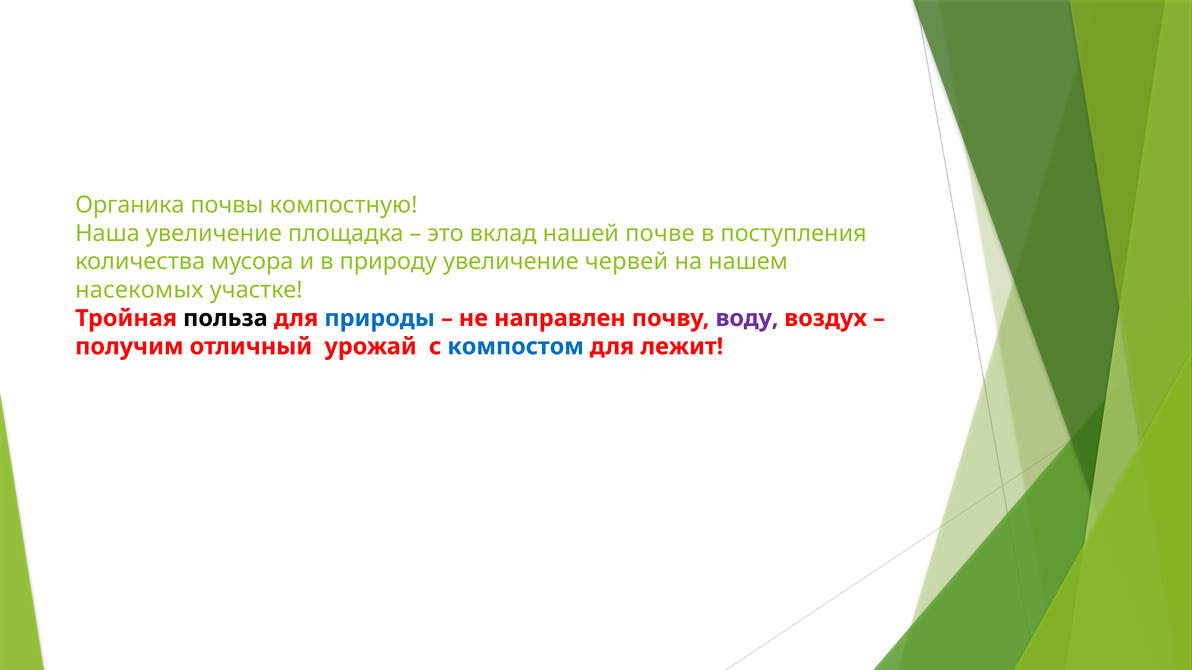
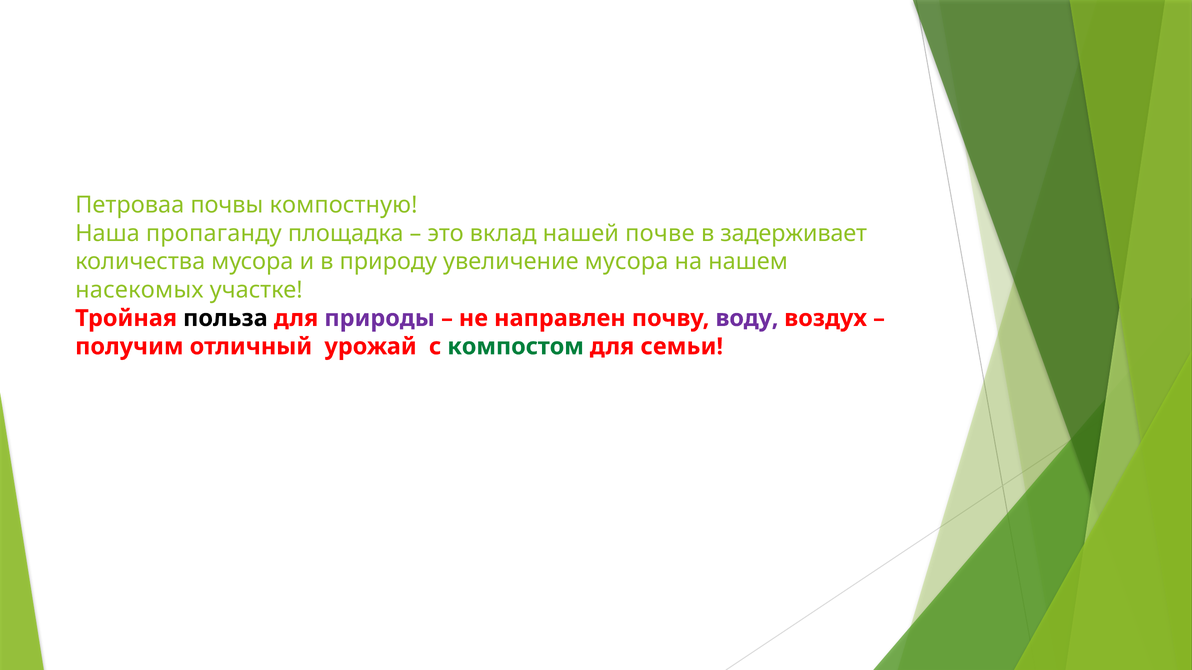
Органика: Органика -> Петроваа
Наша увеличение: увеличение -> пропаганду
поступления: поступления -> задерживает
увеличение червей: червей -> мусора
природы colour: blue -> purple
компостом colour: blue -> green
лежит: лежит -> семьи
